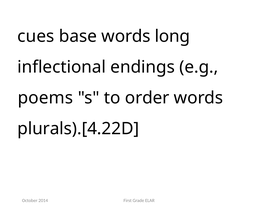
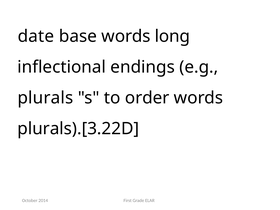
cues: cues -> date
poems: poems -> plurals
plurals).[4.22D: plurals).[4.22D -> plurals).[3.22D
